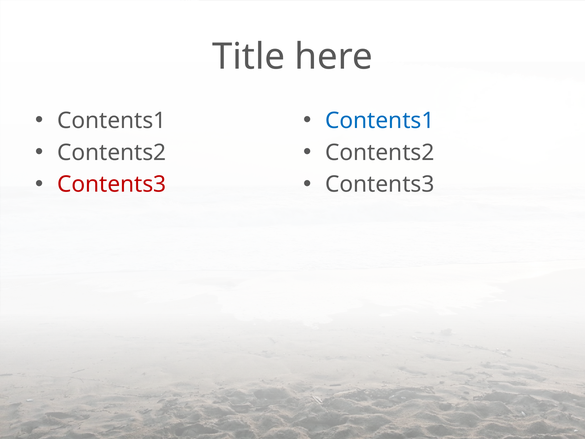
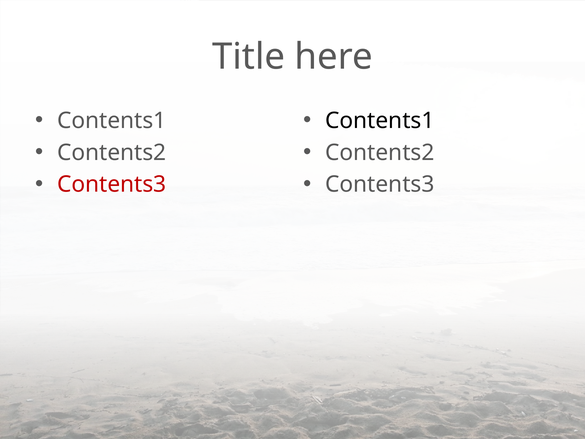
Contents1 at (380, 121) colour: blue -> black
